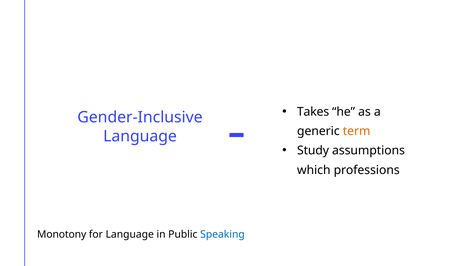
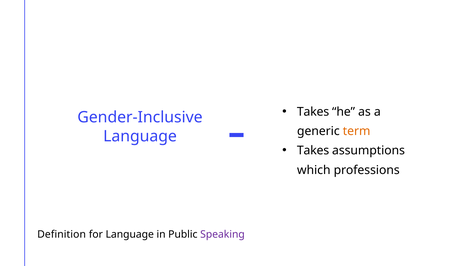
Study at (313, 151): Study -> Takes
Monotony: Monotony -> Definition
Speaking colour: blue -> purple
